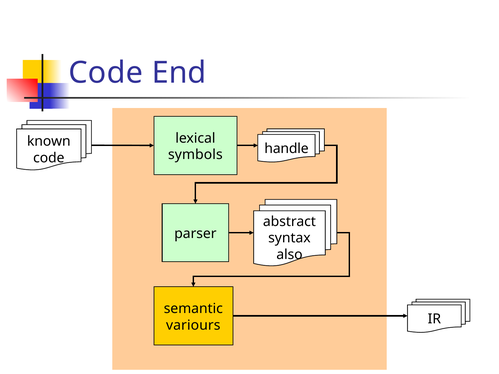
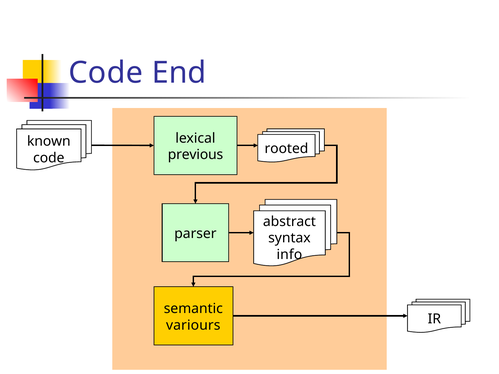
handle: handle -> rooted
symbols: symbols -> previous
also: also -> info
